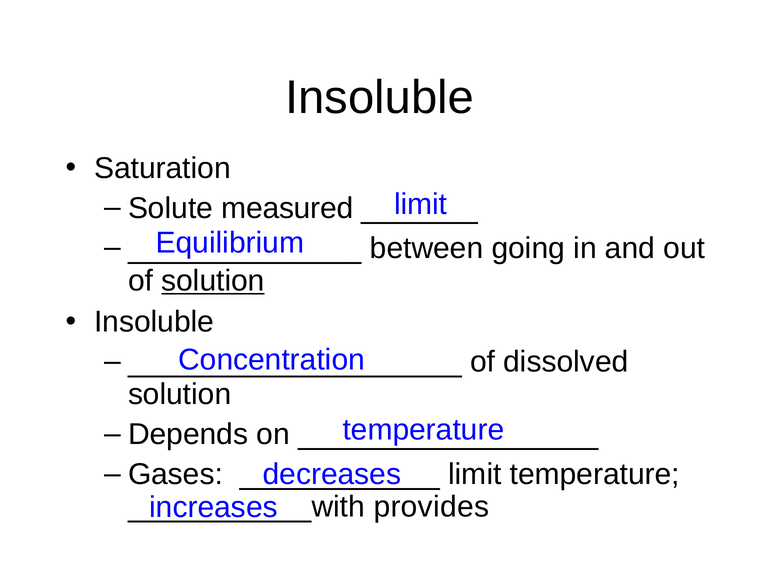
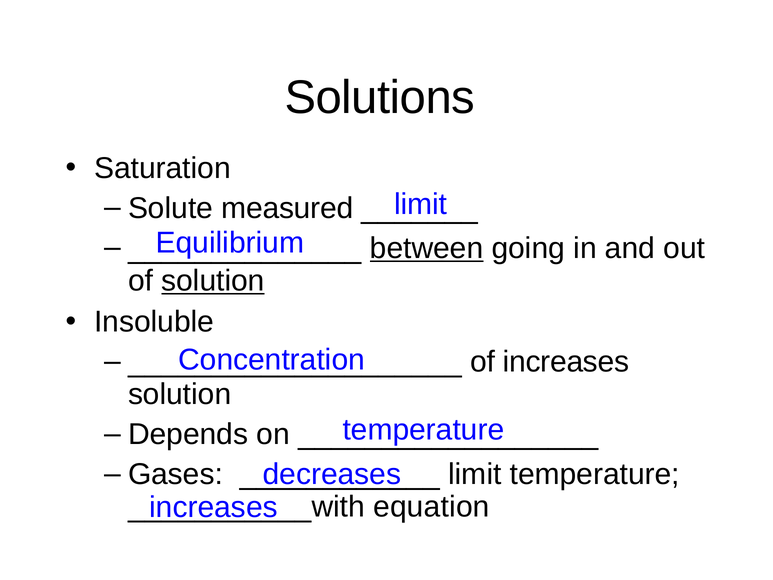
Insoluble at (380, 98): Insoluble -> Solutions
between underline: none -> present
of dissolved: dissolved -> increases
provides: provides -> equation
